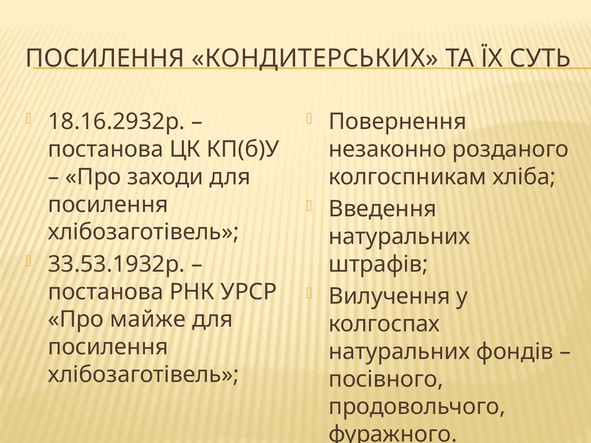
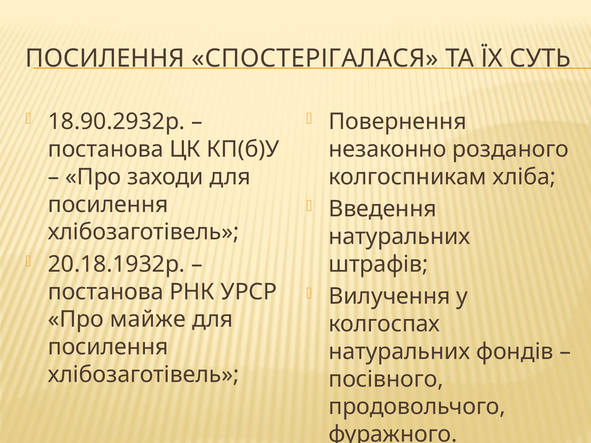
КОНДИТЕРСЬКИХ: КОНДИТЕРСЬКИХ -> СПОСТЕРІГАЛАСЯ
18.16.2932р: 18.16.2932р -> 18.90.2932р
33.53.1932р: 33.53.1932р -> 20.18.1932р
